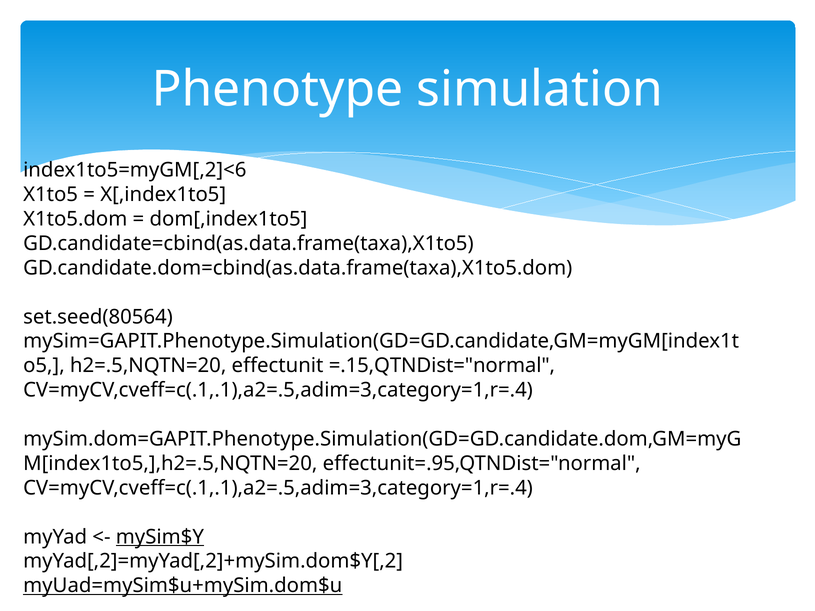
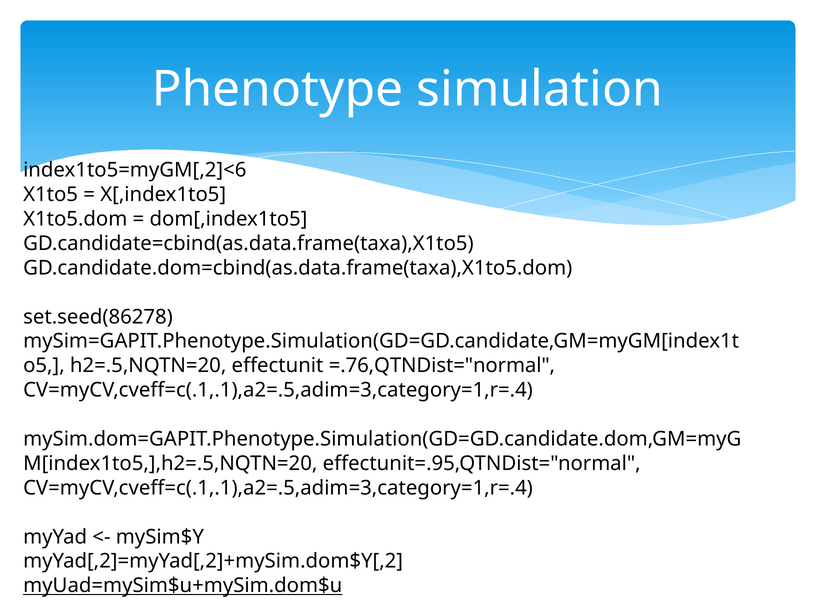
set.seed(80564: set.seed(80564 -> set.seed(86278
=.15,QTNDist="normal: =.15,QTNDist="normal -> =.76,QTNDist="normal
mySim$Y underline: present -> none
